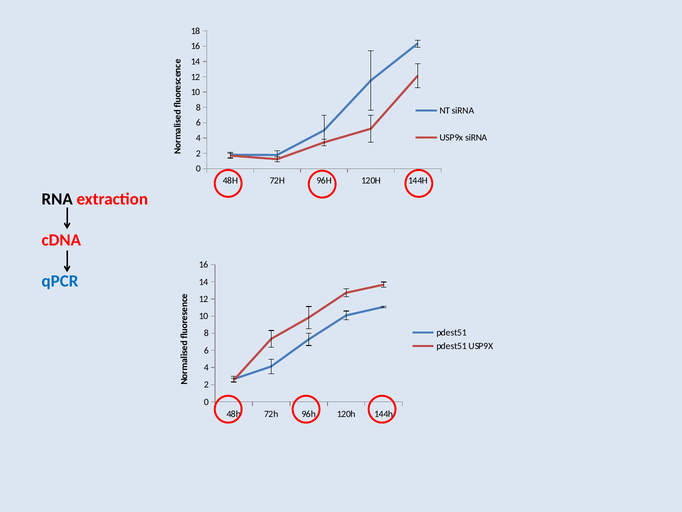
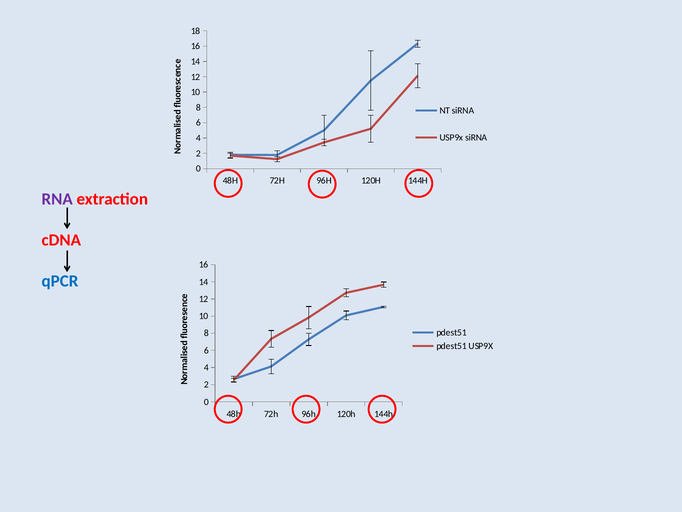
RNA colour: black -> purple
